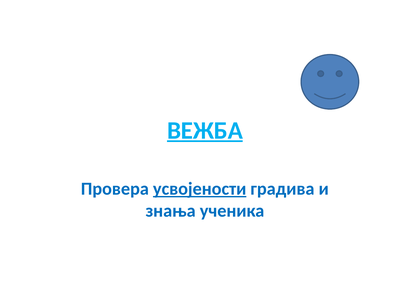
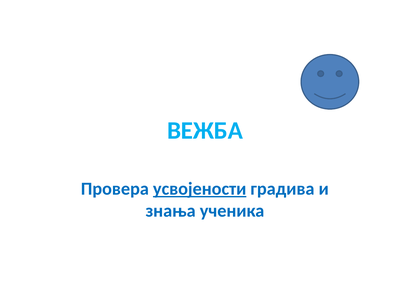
ВЕЖБА underline: present -> none
